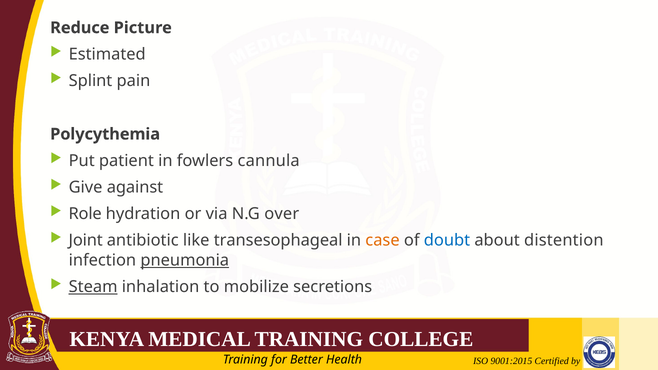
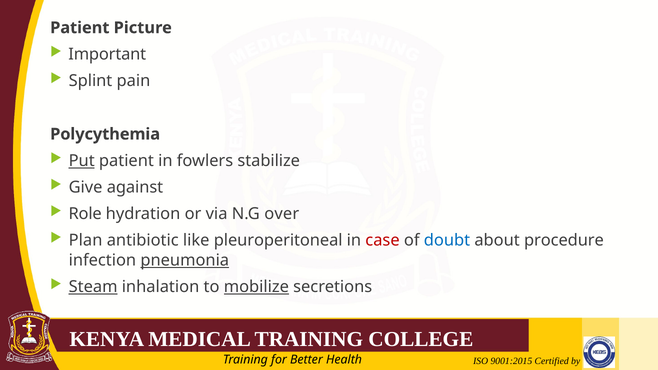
Reduce at (80, 28): Reduce -> Patient
Estimated: Estimated -> Important
Put underline: none -> present
cannula: cannula -> stabilize
Joint: Joint -> Plan
transesophageal: transesophageal -> pleuroperitoneal
case colour: orange -> red
distention: distention -> procedure
mobilize underline: none -> present
